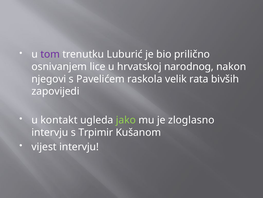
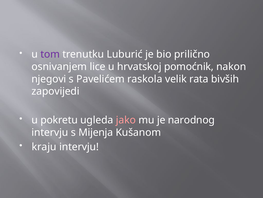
narodnog: narodnog -> pomoćnik
kontakt: kontakt -> pokretu
jako colour: light green -> pink
zloglasno: zloglasno -> narodnog
Trpimir: Trpimir -> Mijenja
vijest: vijest -> kraju
